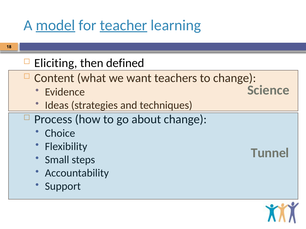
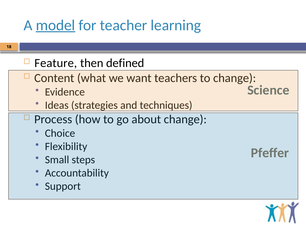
teacher underline: present -> none
Eliciting: Eliciting -> Feature
Tunnel: Tunnel -> Pfeffer
